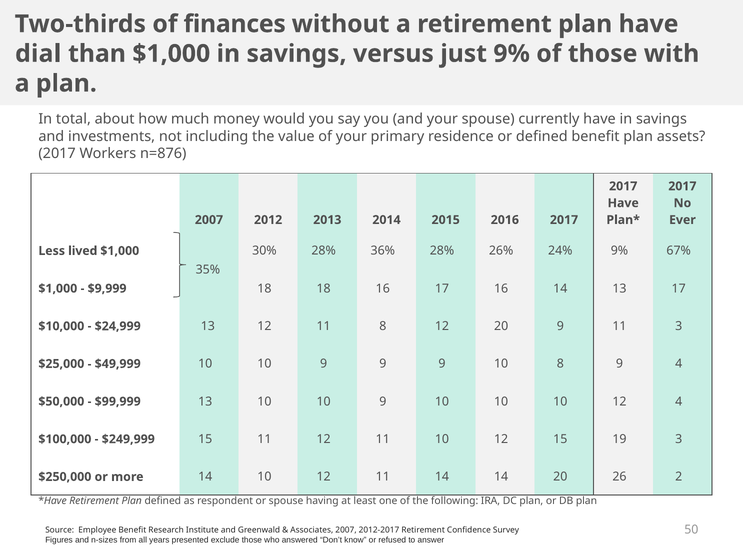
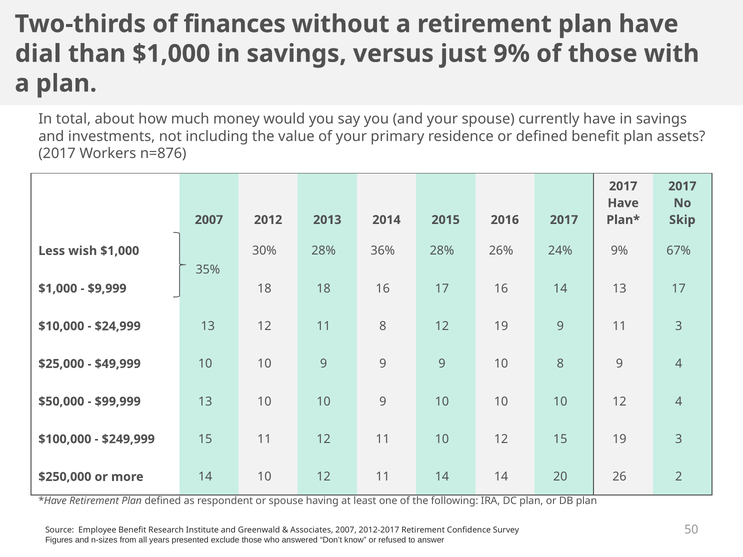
Ever: Ever -> Skip
lived: lived -> wish
12 20: 20 -> 19
